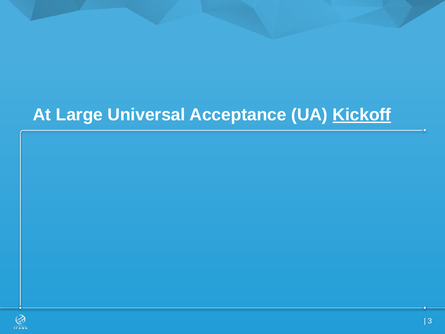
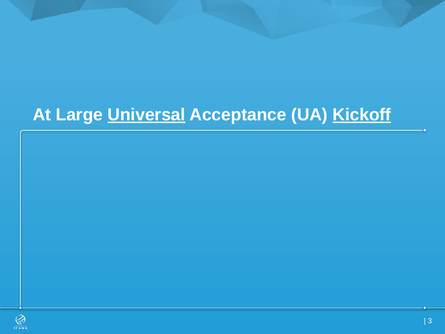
Universal underline: none -> present
